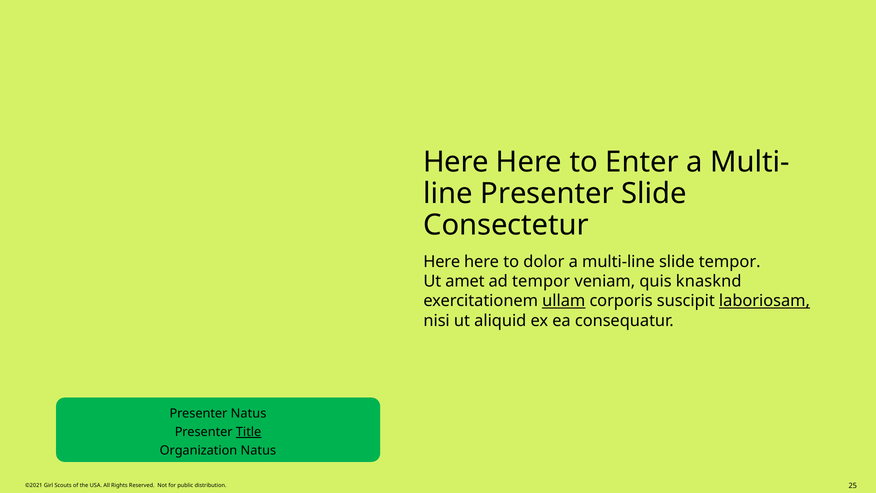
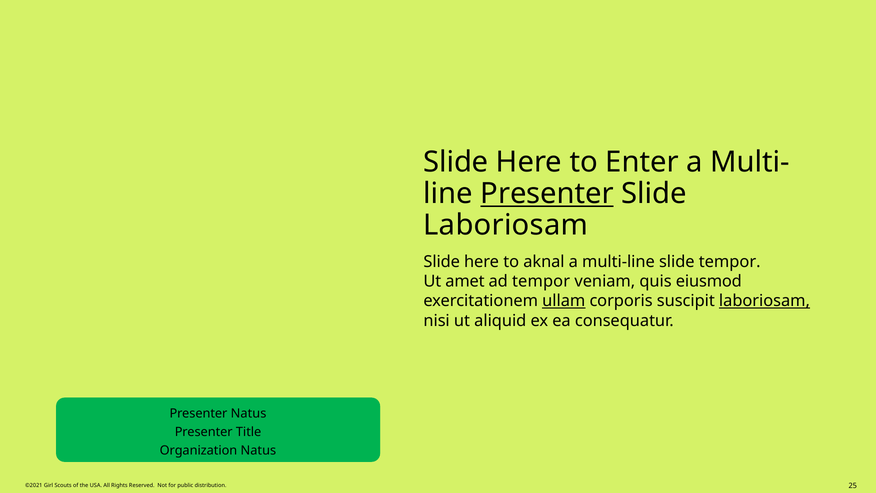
Here at (456, 162): Here -> Slide
Presenter at (547, 194) underline: none -> present
Consectetur at (506, 225): Consectetur -> Laboriosam
Here at (442, 262): Here -> Slide
dolor: dolor -> aknal
knasknd: knasknd -> eiusmod
Title underline: present -> none
